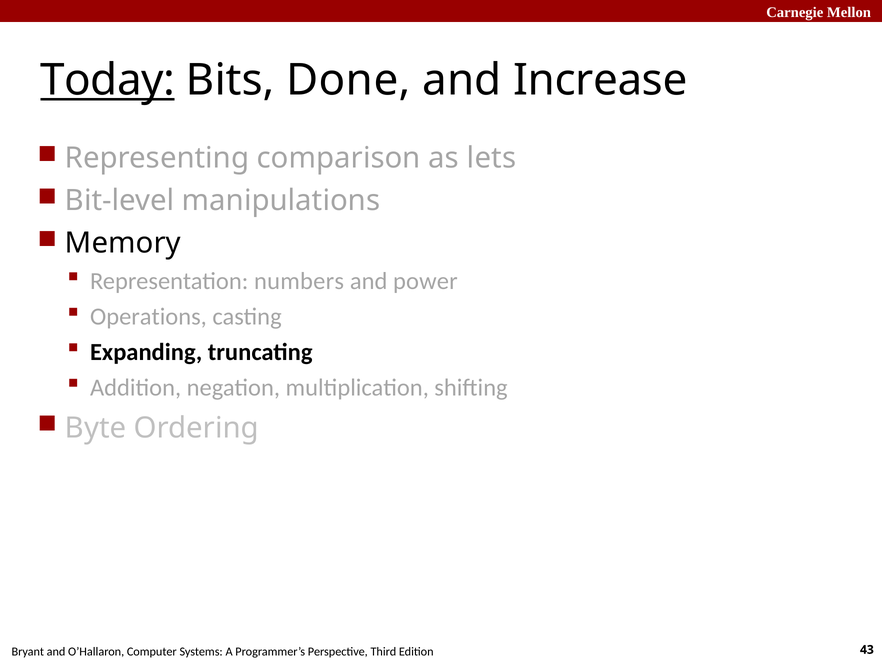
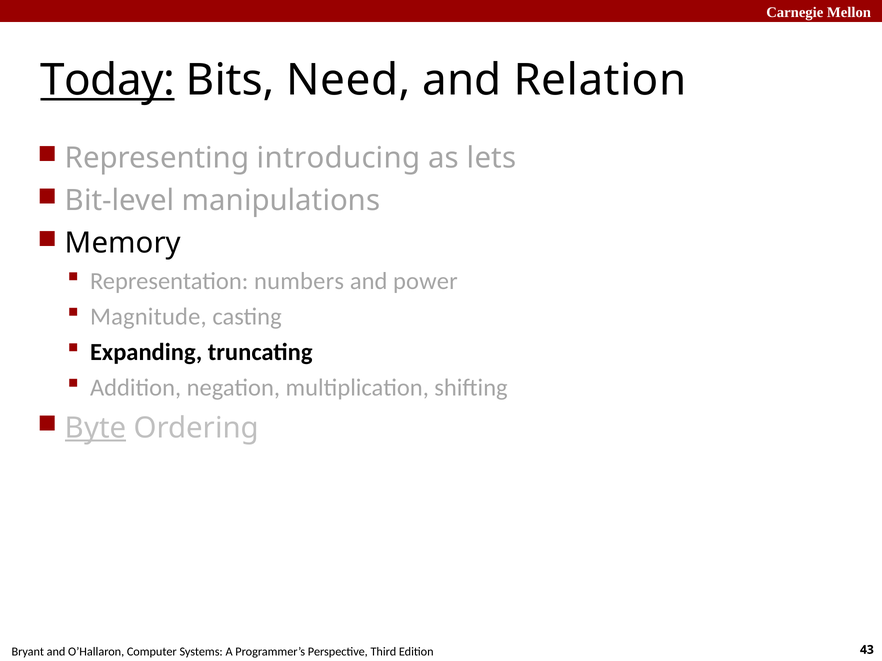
Done: Done -> Need
Increase: Increase -> Relation
comparison: comparison -> introducing
Operations: Operations -> Magnitude
Byte underline: none -> present
